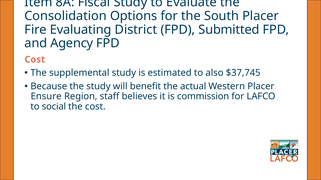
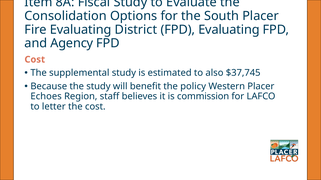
FPD Submitted: Submitted -> Evaluating
actual: actual -> policy
Ensure: Ensure -> Echoes
social: social -> letter
